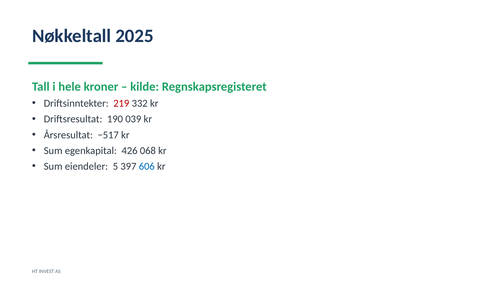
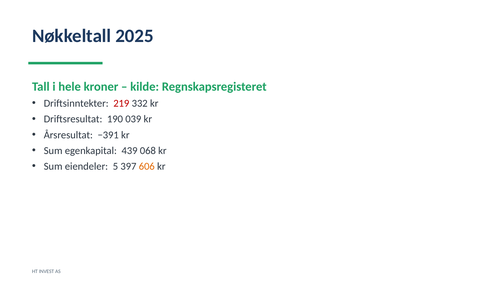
−517: −517 -> −391
426: 426 -> 439
606 colour: blue -> orange
